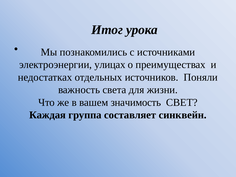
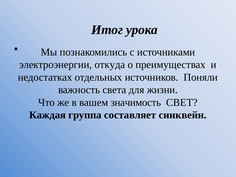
улицах: улицах -> откуда
